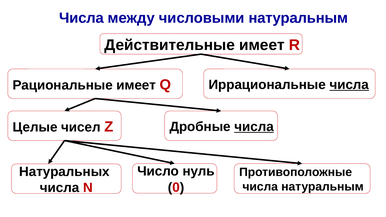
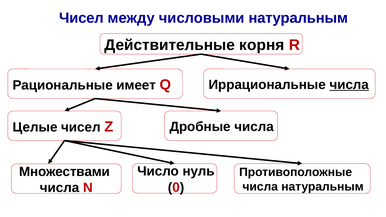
Числа at (81, 18): Числа -> Чисел
Действительные имеет: имеет -> корня
числа at (254, 127) underline: present -> none
Натуральных: Натуральных -> Множествами
